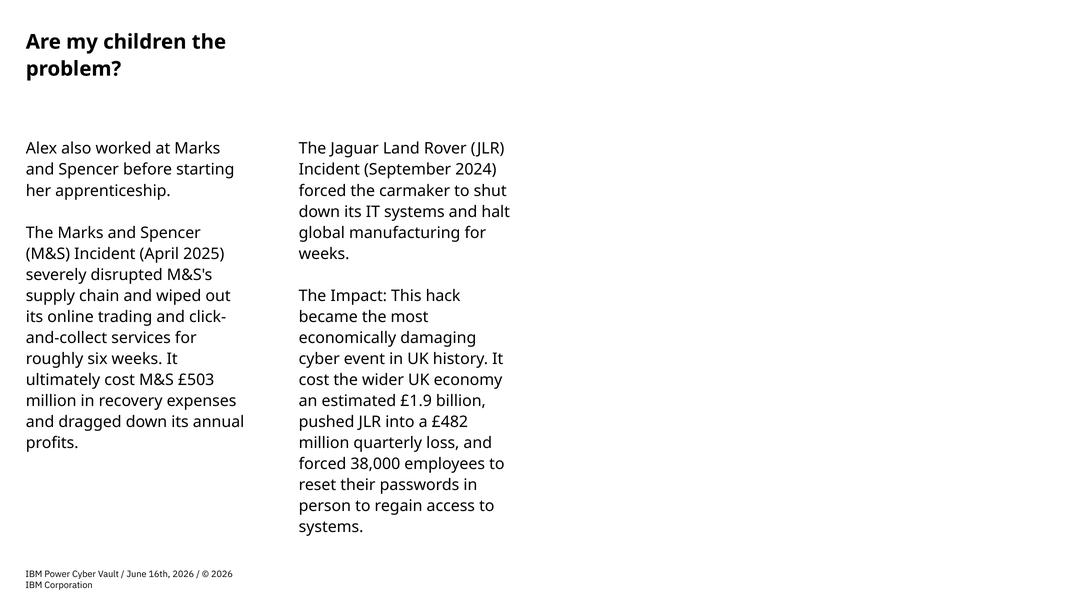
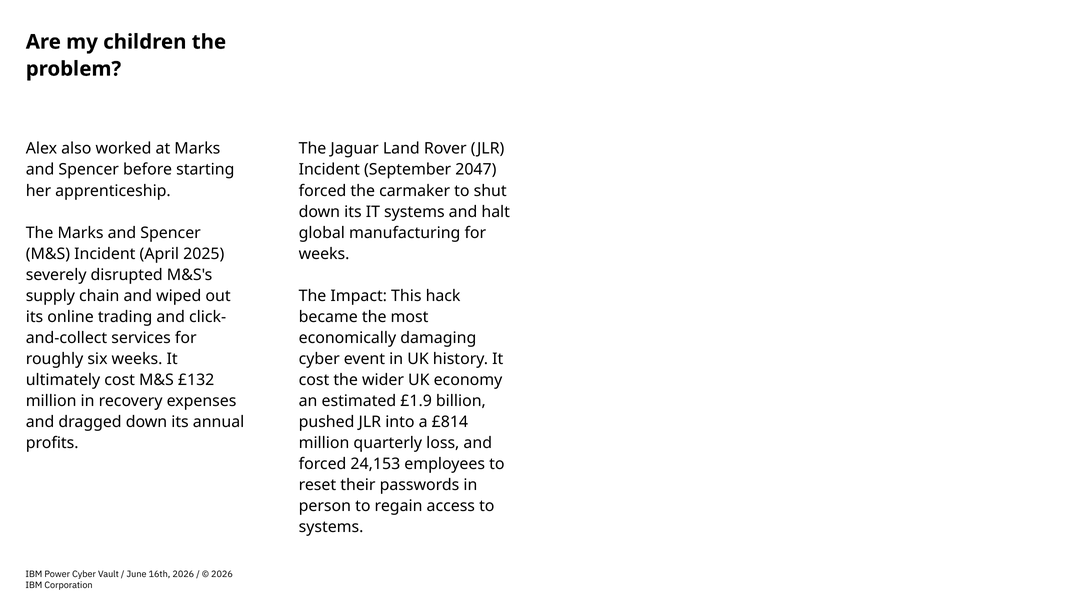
2024: 2024 -> 2047
£503: £503 -> £132
£482: £482 -> £814
38,000: 38,000 -> 24,153
